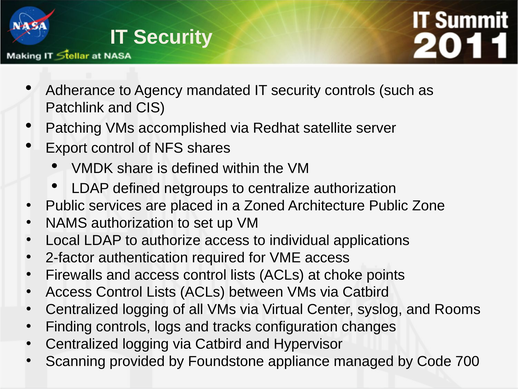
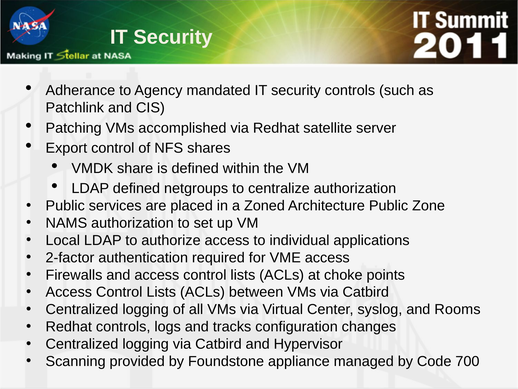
Finding at (69, 326): Finding -> Redhat
